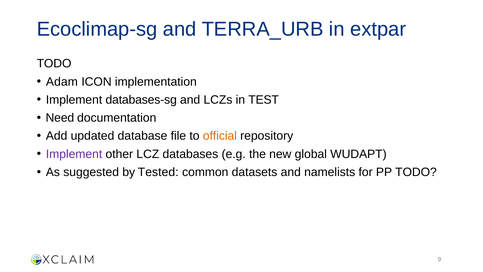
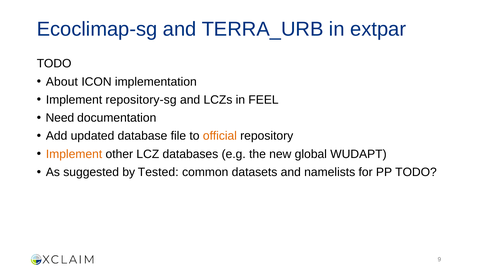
Adam: Adam -> About
databases-sg: databases-sg -> repository-sg
TEST: TEST -> FEEL
Implement at (74, 154) colour: purple -> orange
